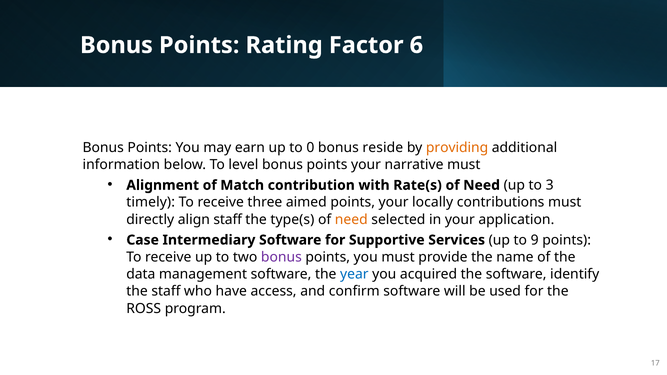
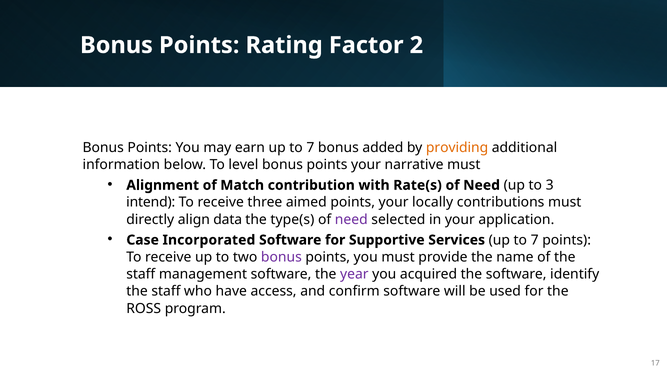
6: 6 -> 2
earn up to 0: 0 -> 7
reside: reside -> added
timely: timely -> intend
align staff: staff -> data
need at (351, 220) colour: orange -> purple
Intermediary: Intermediary -> Incorporated
Services up to 9: 9 -> 7
data at (141, 274): data -> staff
year colour: blue -> purple
